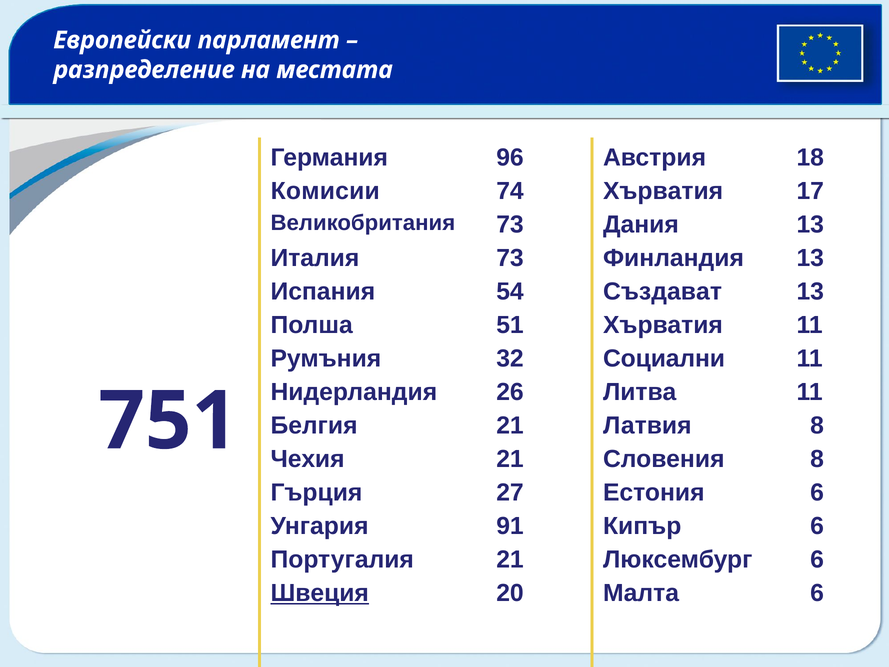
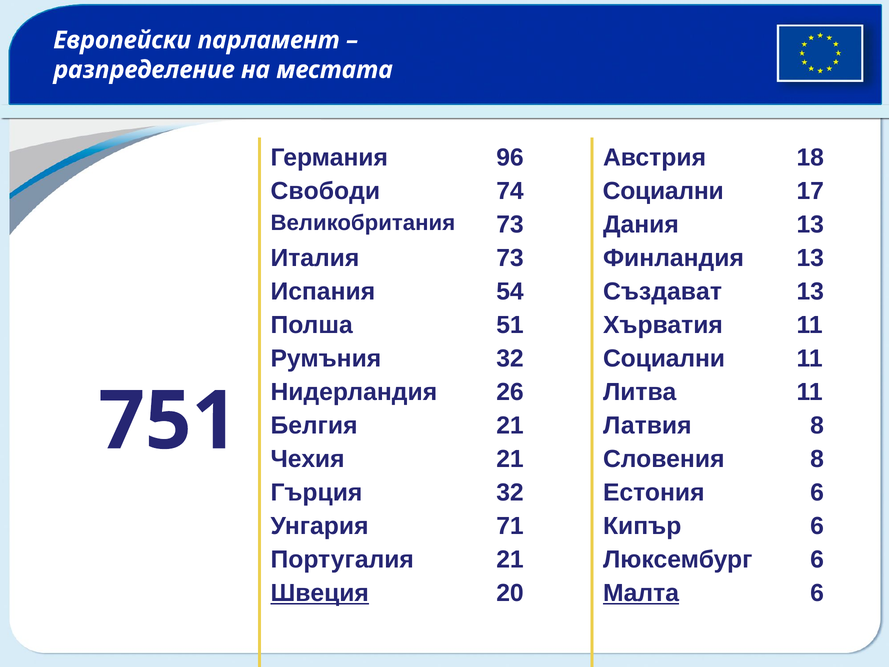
Комисии: Комисии -> Свободи
74 Хърватия: Хърватия -> Социални
Гърция 27: 27 -> 32
91: 91 -> 71
Малта underline: none -> present
